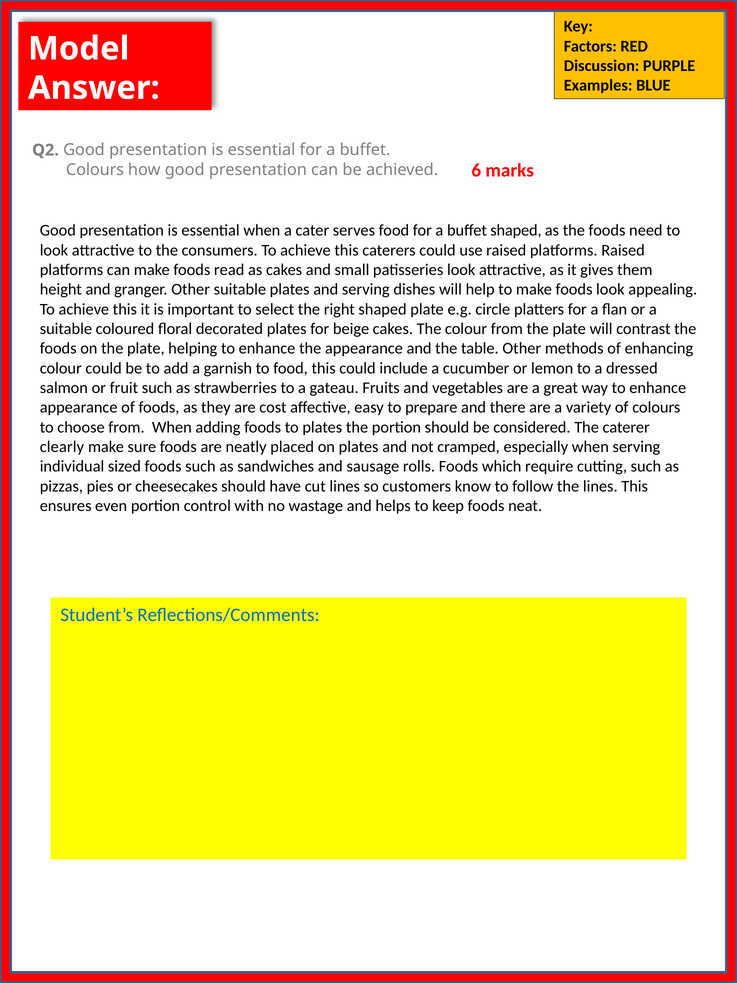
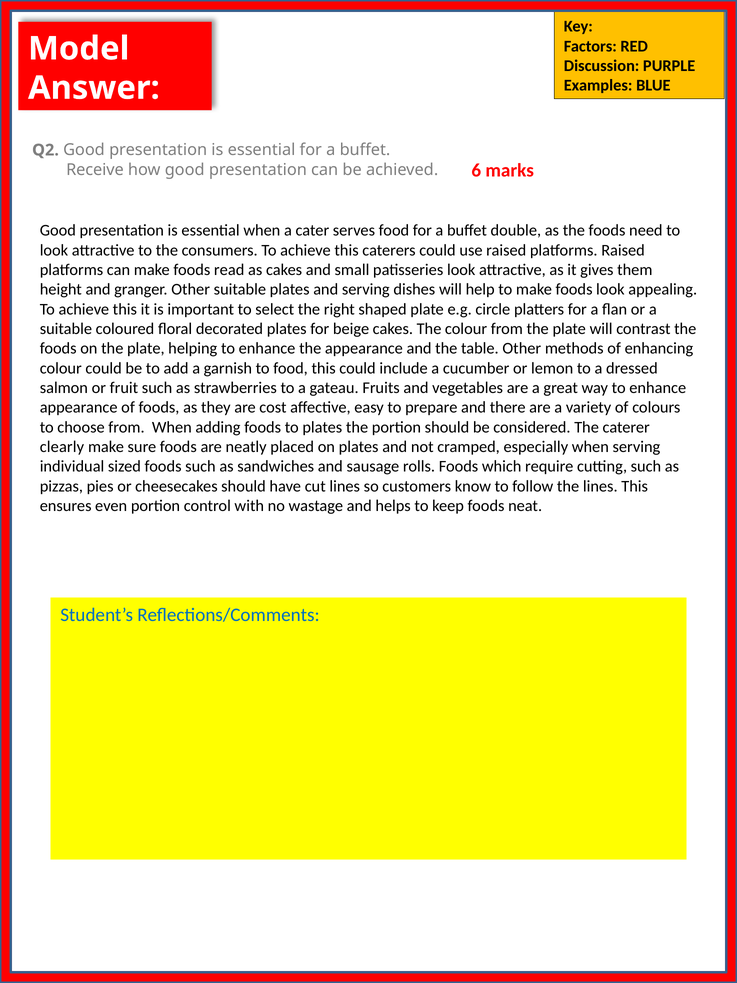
Colours at (95, 170): Colours -> Receive
buffet shaped: shaped -> double
